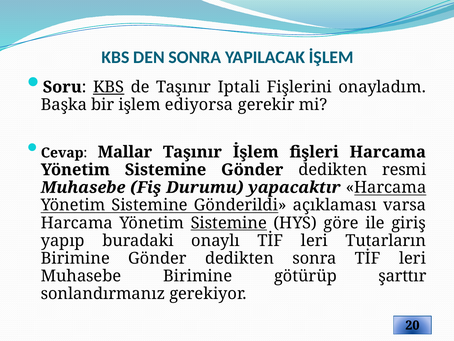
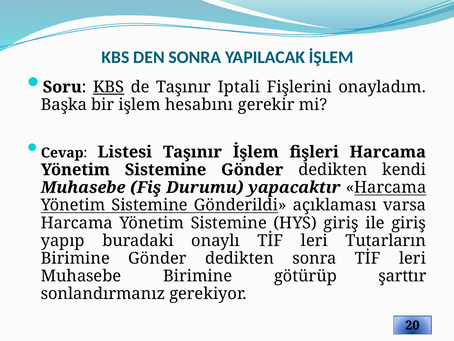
ediyorsa: ediyorsa -> hesabını
Mallar: Mallar -> Listesi
resmi: resmi -> kendi
Sistemine at (229, 223) underline: present -> none
HYS göre: göre -> giriş
